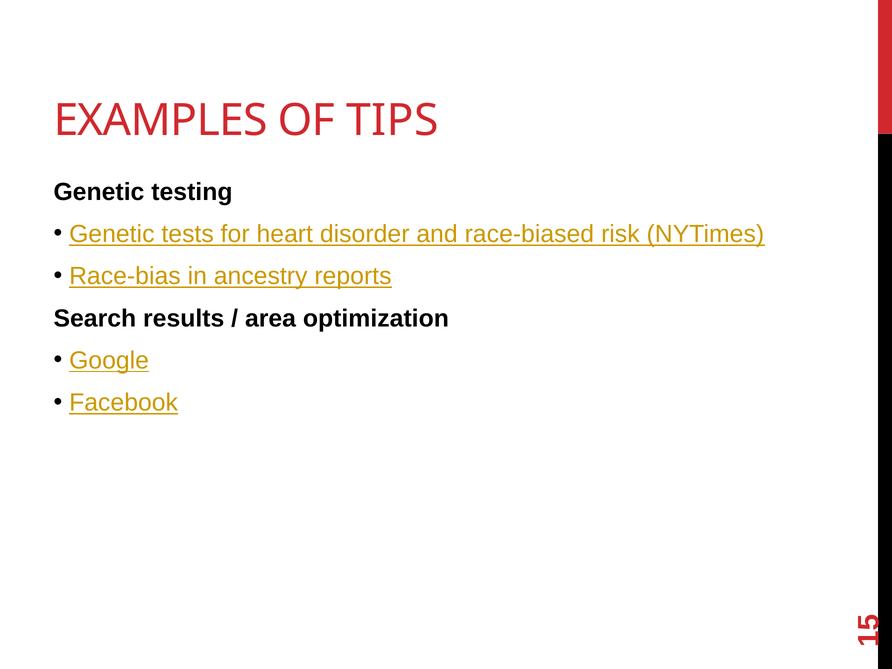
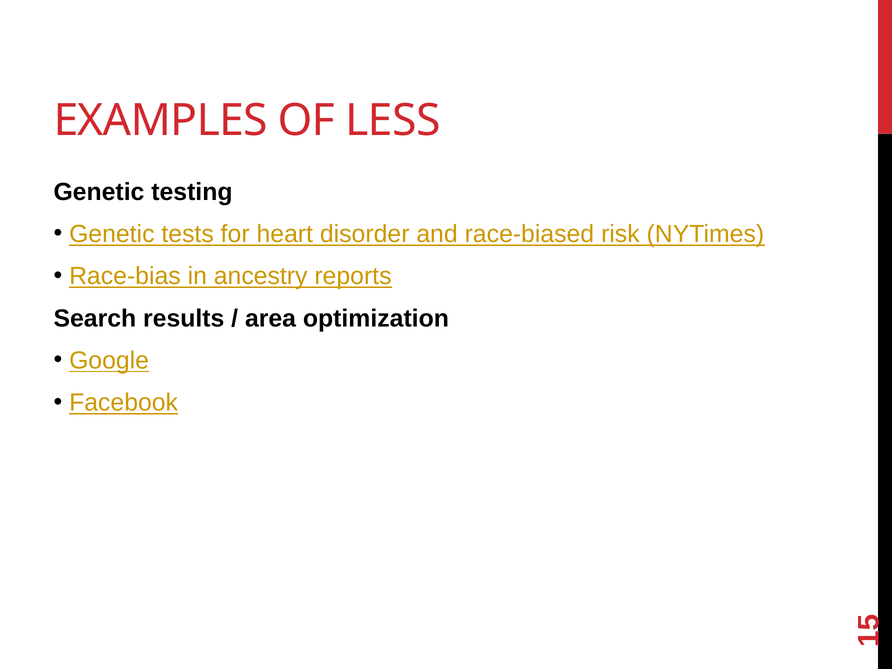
TIPS: TIPS -> LESS
